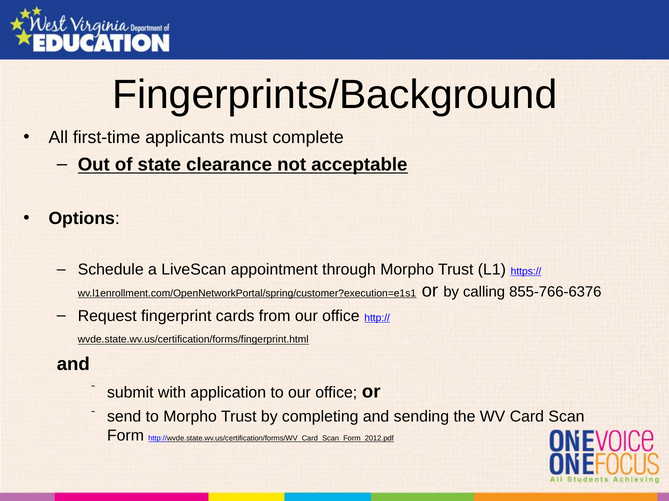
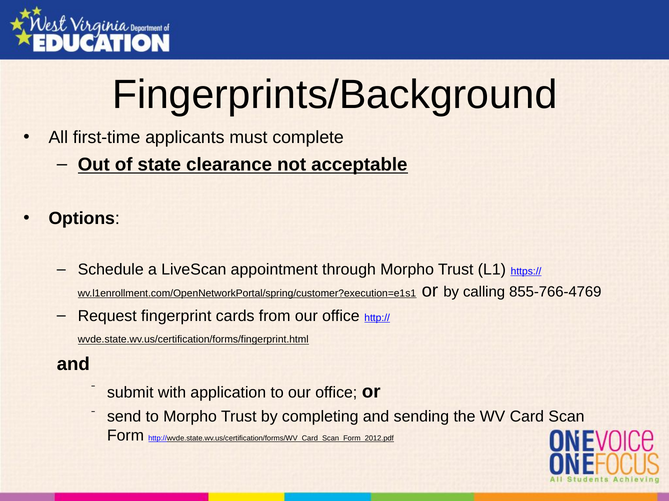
855-766-6376: 855-766-6376 -> 855-766-4769
